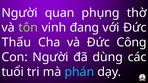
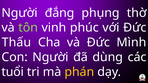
quan: quan -> đắng
đang: đang -> phúc
Công: Công -> Mình
phán colour: light blue -> yellow
